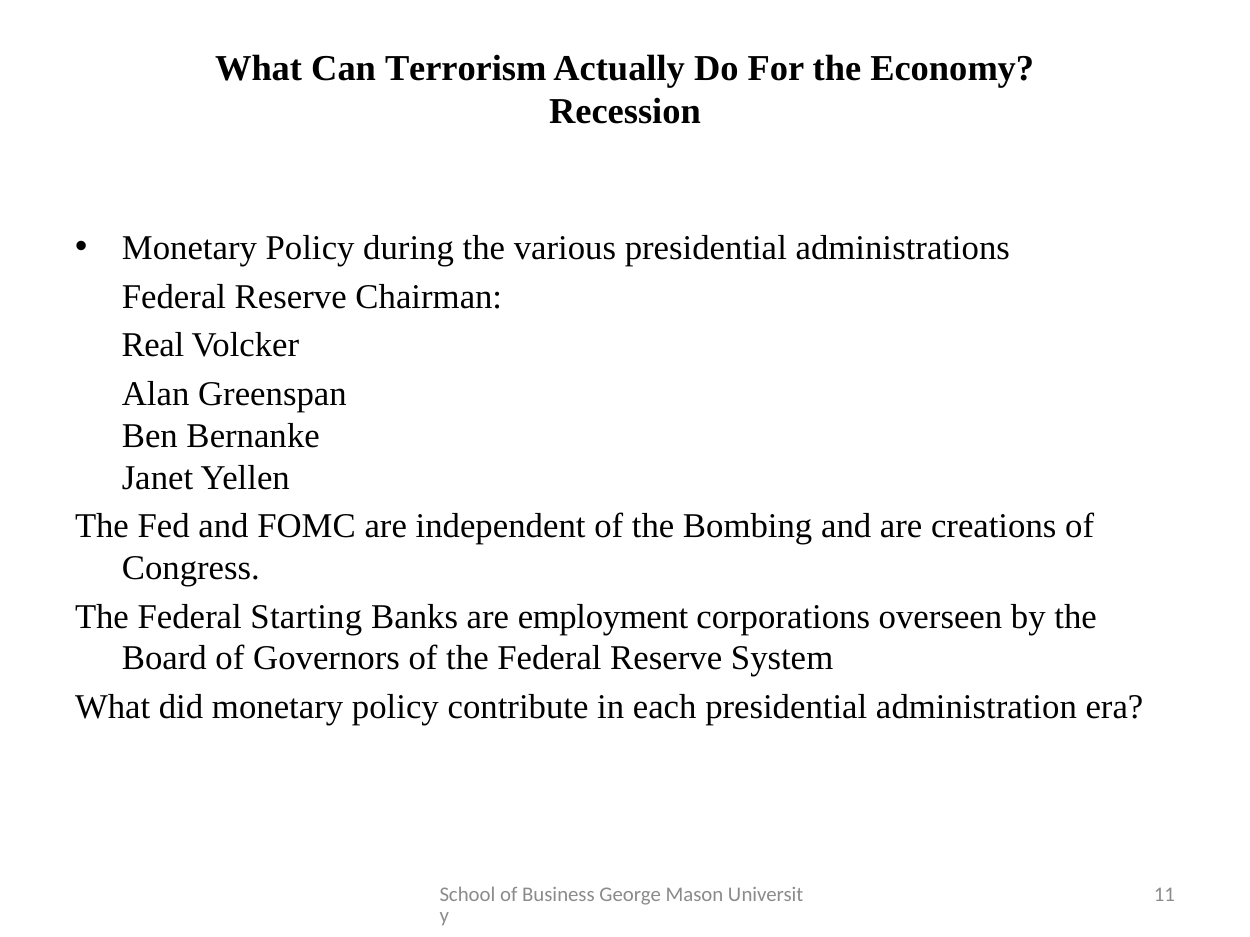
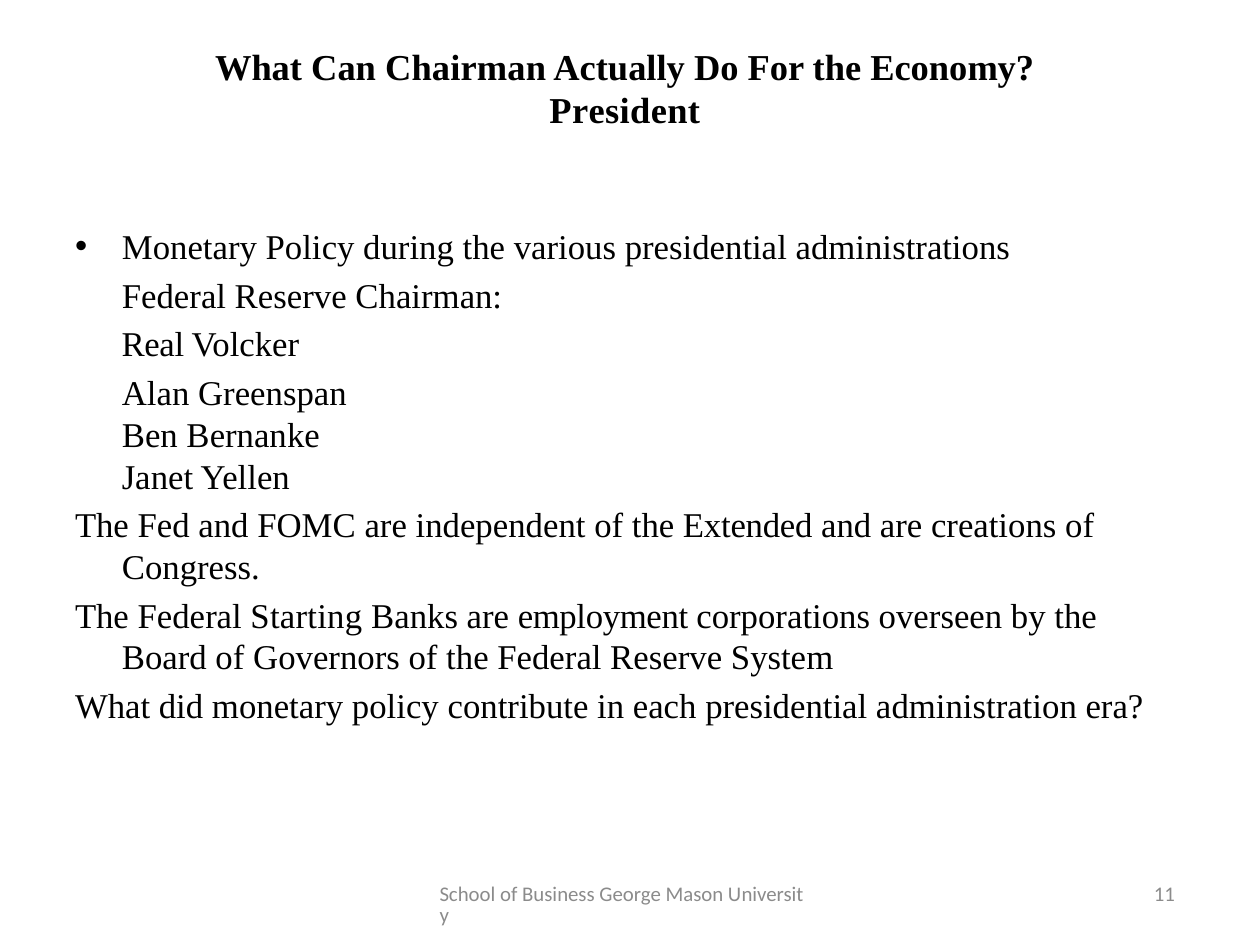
Can Terrorism: Terrorism -> Chairman
Recession: Recession -> President
Bombing: Bombing -> Extended
